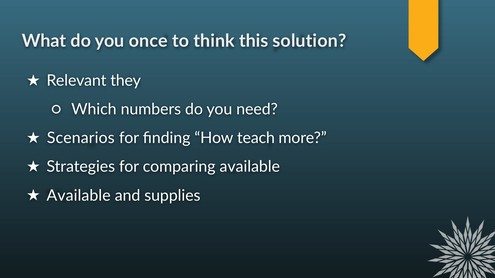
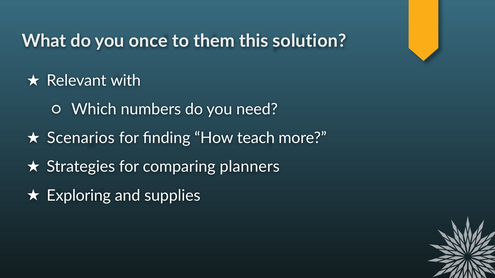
think: think -> them
they: they -> with
comparing available: available -> planners
Available at (79, 196): Available -> Exploring
